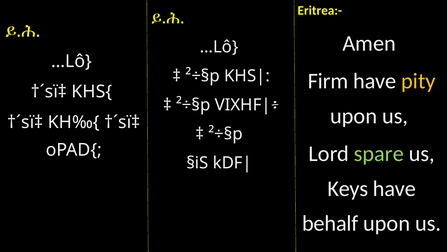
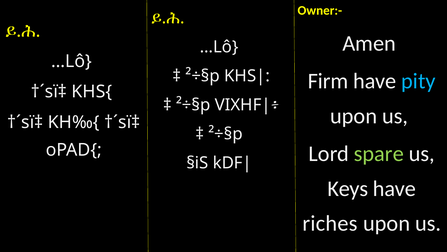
Eritrea:-: Eritrea:- -> Owner:-
pity colour: yellow -> light blue
behalf: behalf -> riches
